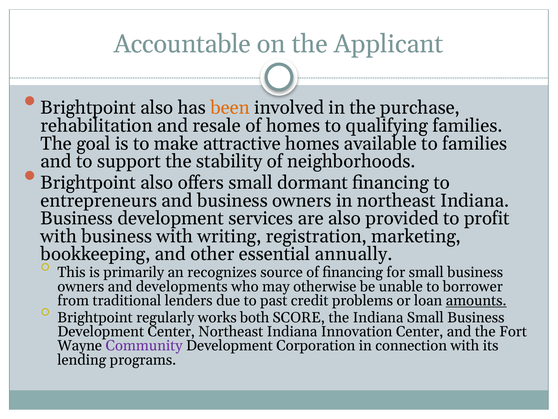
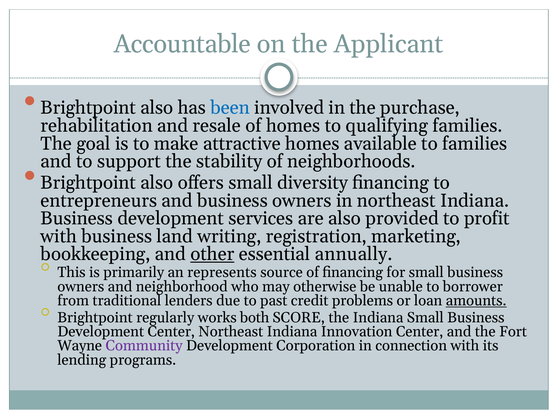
been colour: orange -> blue
dormant: dormant -> diversity
business with: with -> land
other underline: none -> present
recognizes: recognizes -> represents
developments: developments -> neighborhood
